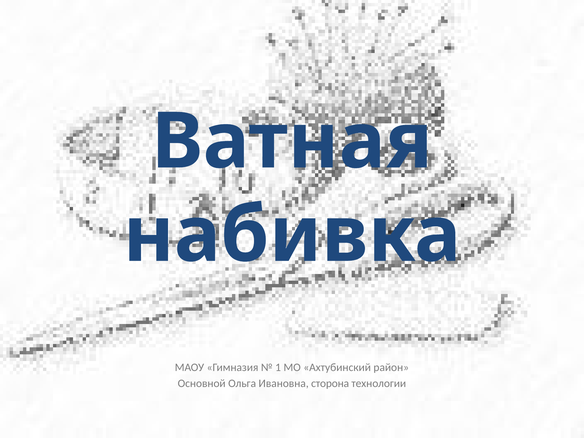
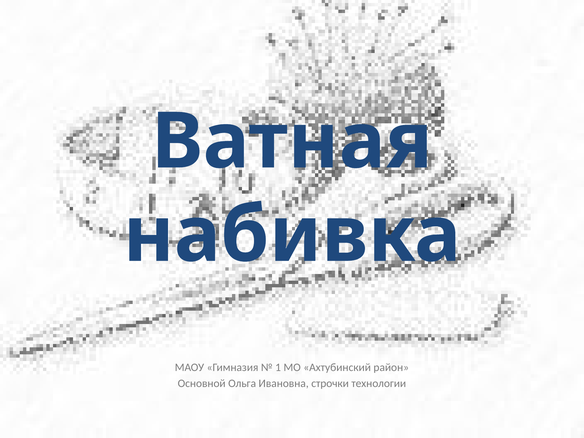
сторона: сторона -> строчки
